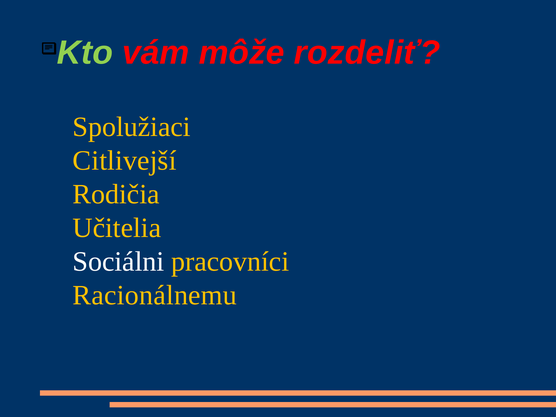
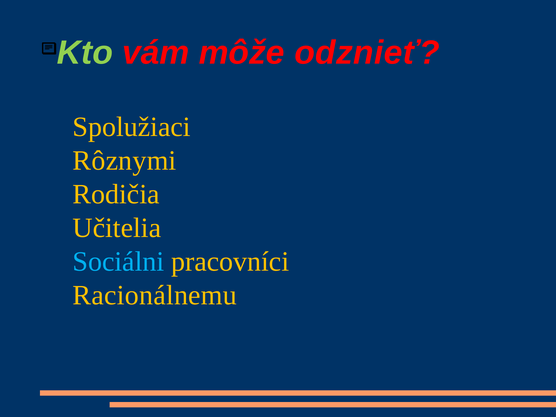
rozdeliť: rozdeliť -> odznieť
Citlivejší: Citlivejší -> Rôznymi
Sociálni colour: white -> light blue
